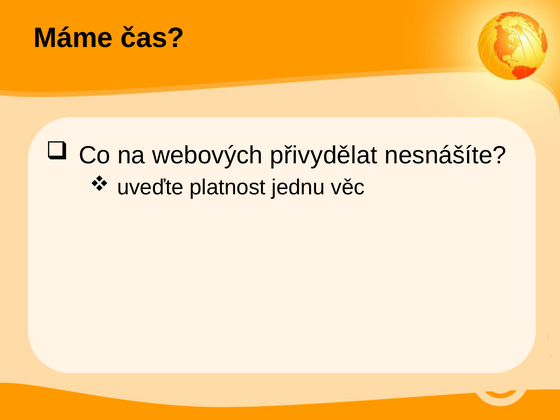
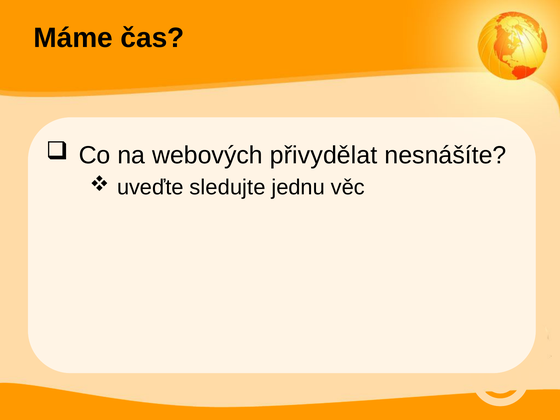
platnost: platnost -> sledujte
